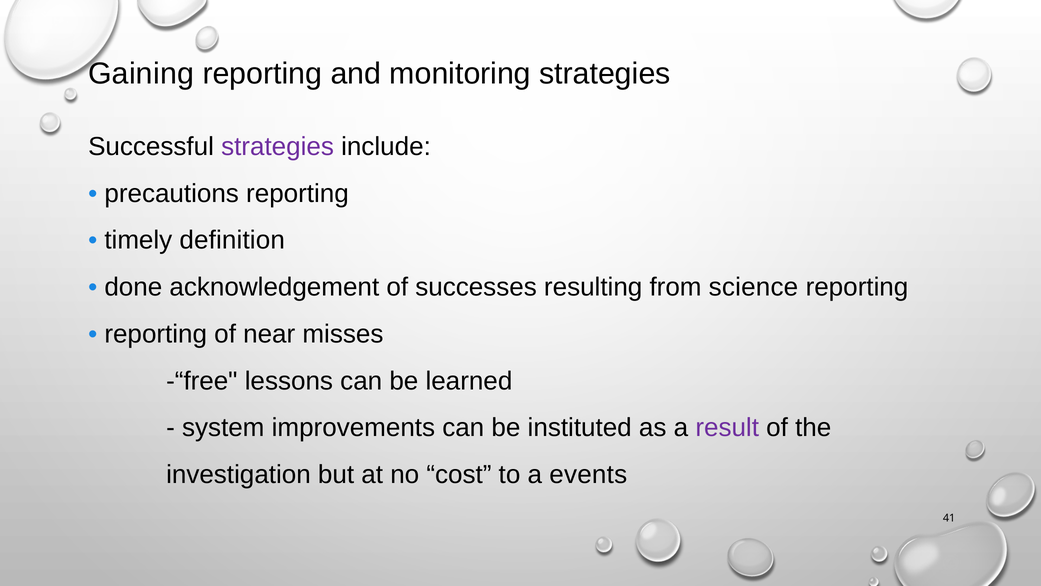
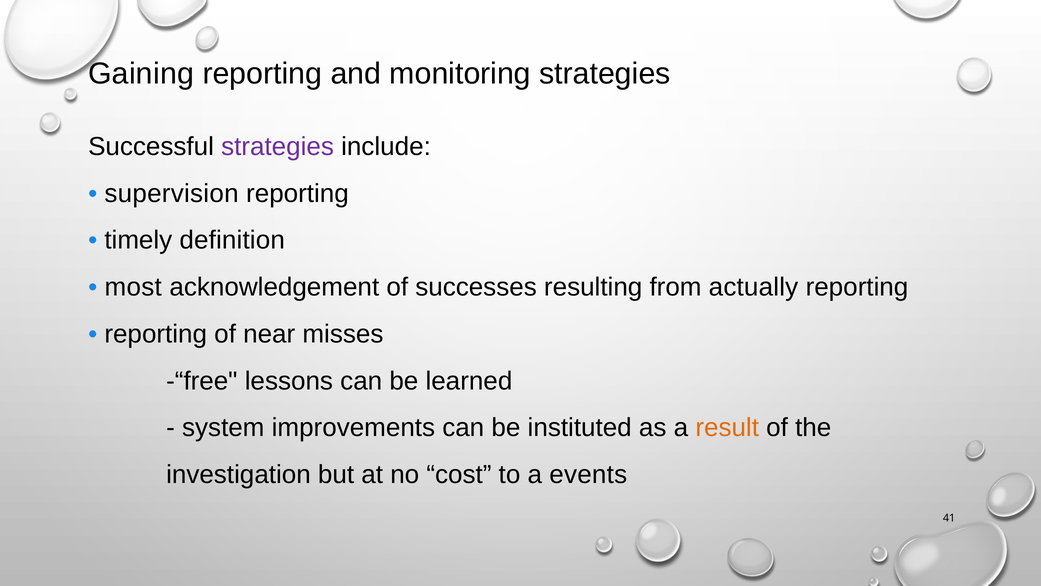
precautions: precautions -> supervision
done: done -> most
science: science -> actually
result colour: purple -> orange
